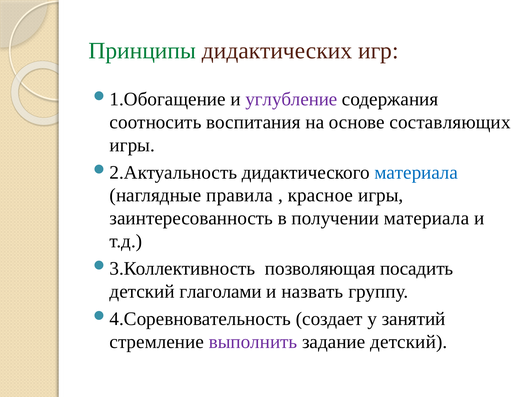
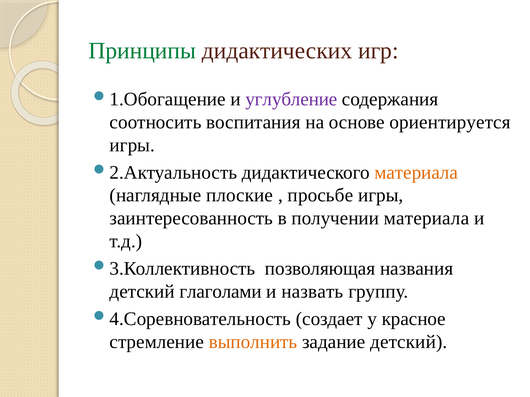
составляющих: составляющих -> ориентируется
материала at (416, 173) colour: blue -> orange
правила: правила -> плоские
красное: красное -> просьбе
посадить: посадить -> названия
занятий: занятий -> красное
выполнить colour: purple -> orange
